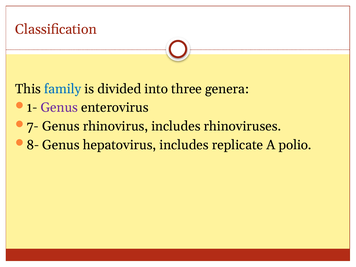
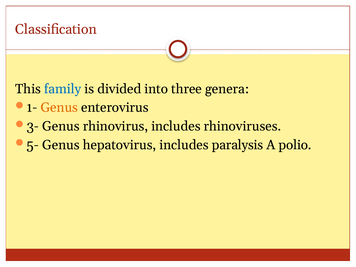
Genus at (59, 108) colour: purple -> orange
7-: 7- -> 3-
8-: 8- -> 5-
replicate: replicate -> paralysis
